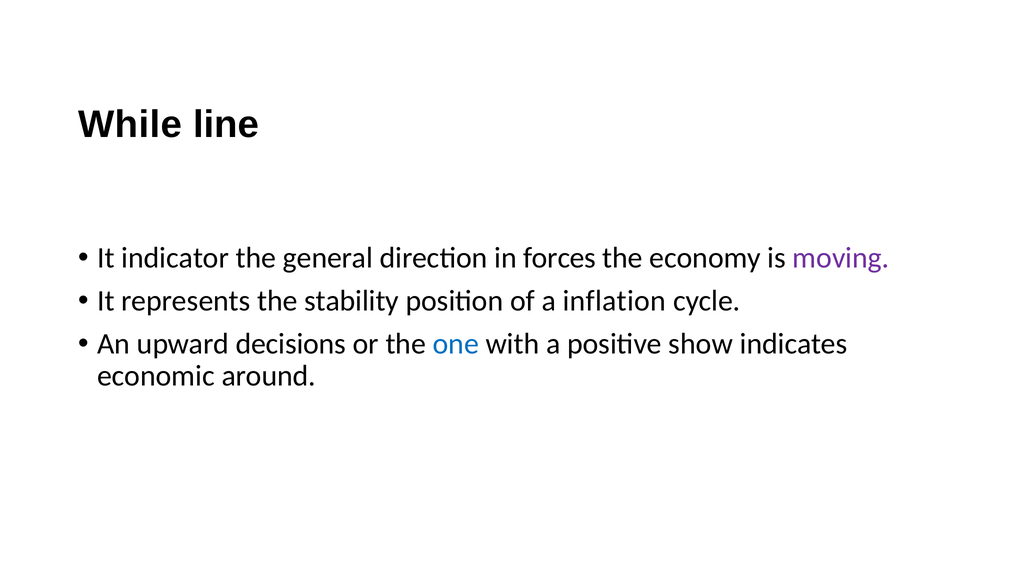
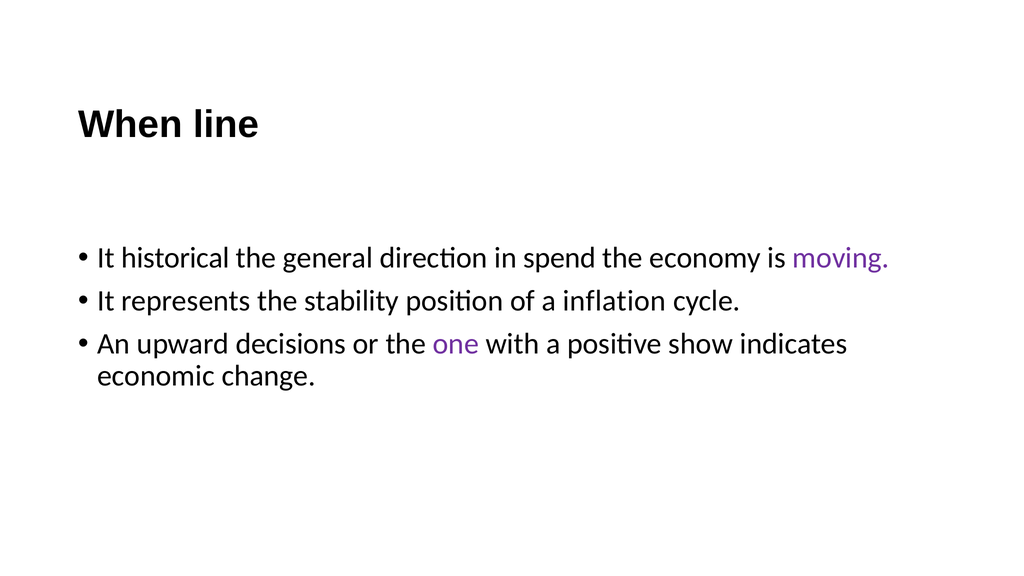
While: While -> When
indicator: indicator -> historical
forces: forces -> spend
one colour: blue -> purple
around: around -> change
